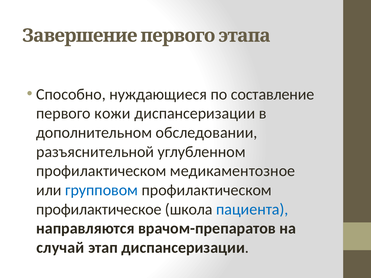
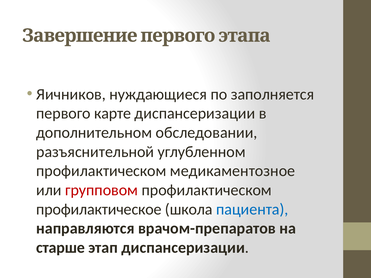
Способно: Способно -> Яичников
составление: составление -> заполняется
кожи: кожи -> карте
групповом colour: blue -> red
случай: случай -> старше
